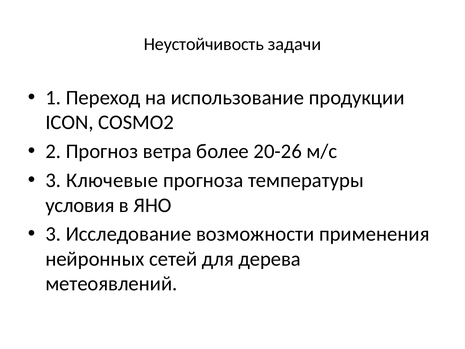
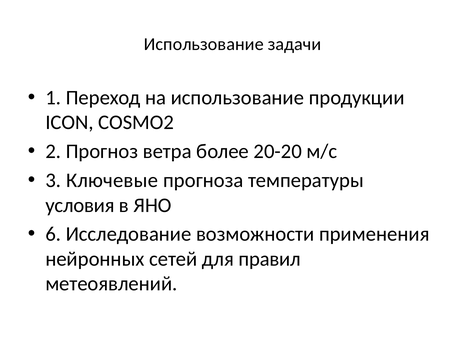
Неустойчивость at (204, 44): Неустойчивость -> Использование
20-26: 20-26 -> 20-20
3 at (53, 234): 3 -> 6
дерева: дерева -> правил
